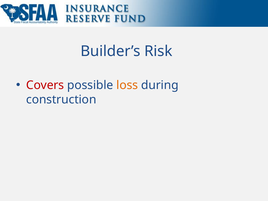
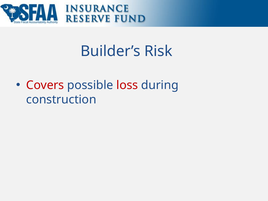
loss colour: orange -> red
